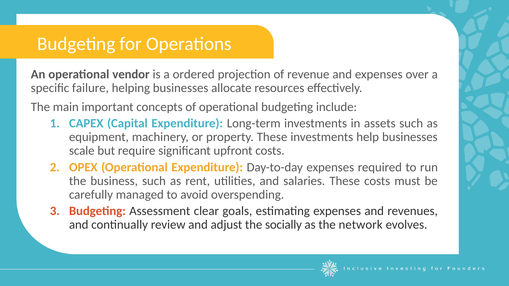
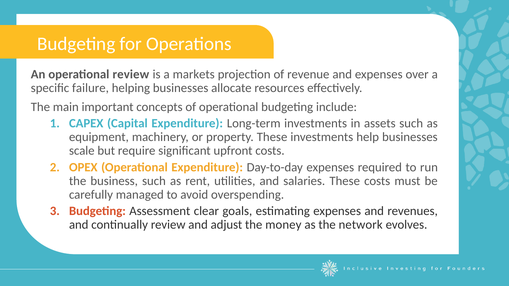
operational vendor: vendor -> review
ordered: ordered -> markets
socially: socially -> money
